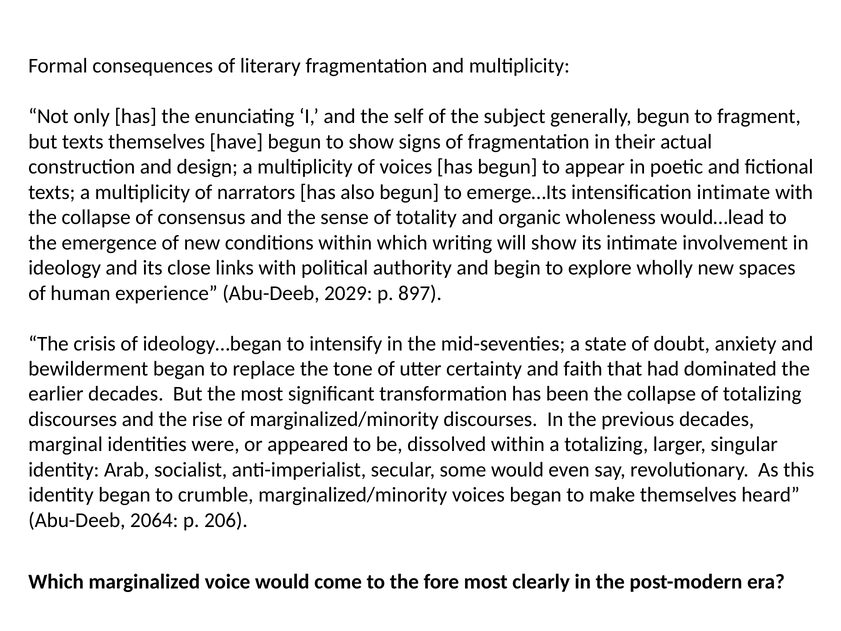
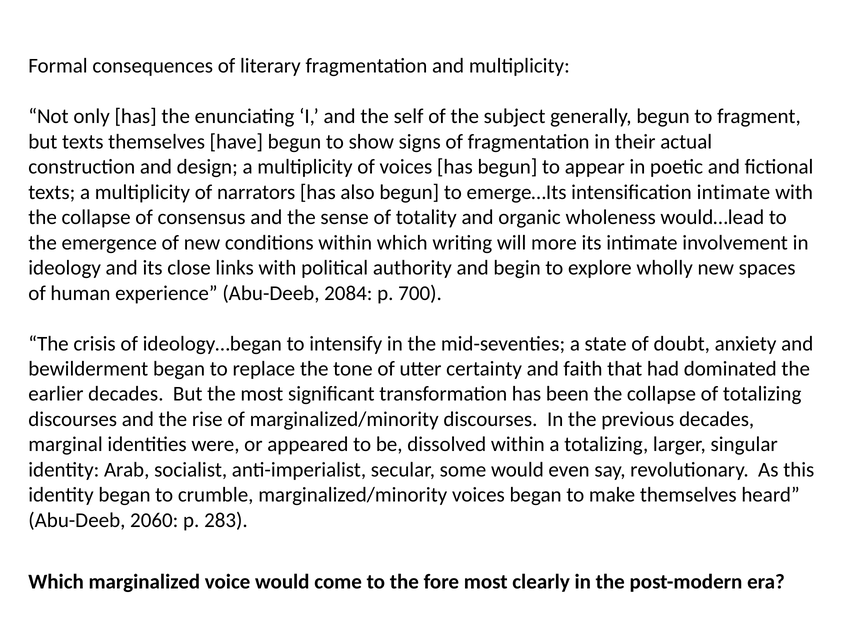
will show: show -> more
2029: 2029 -> 2084
897: 897 -> 700
2064: 2064 -> 2060
206: 206 -> 283
